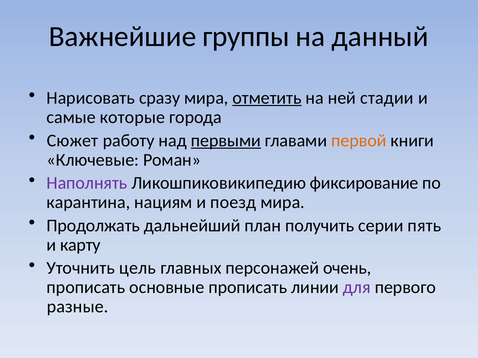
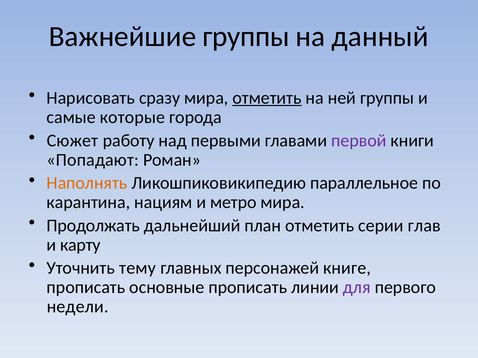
ней стадии: стадии -> группы
первыми underline: present -> none
первой colour: orange -> purple
Ключевые: Ключевые -> Попадают
Наполнять colour: purple -> orange
фиксирование: фиксирование -> параллельное
поезд: поезд -> метро
план получить: получить -> отметить
пять: пять -> глав
цель: цель -> тему
очень: очень -> книге
разные: разные -> недели
